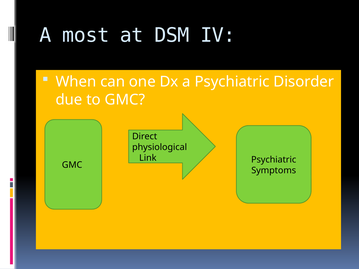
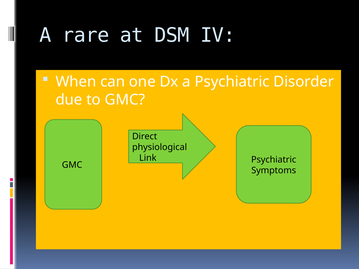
most: most -> rare
